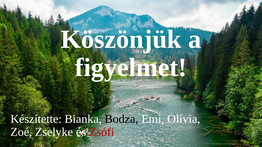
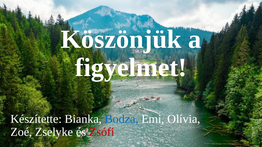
Bodza colour: black -> blue
